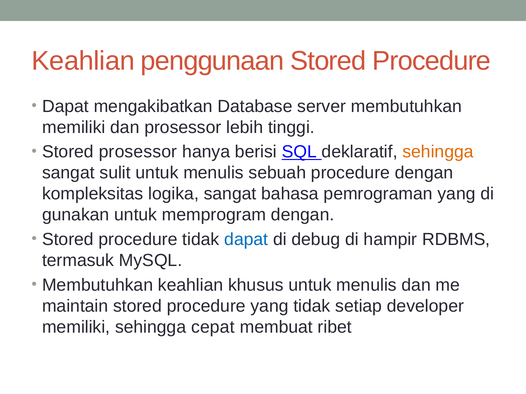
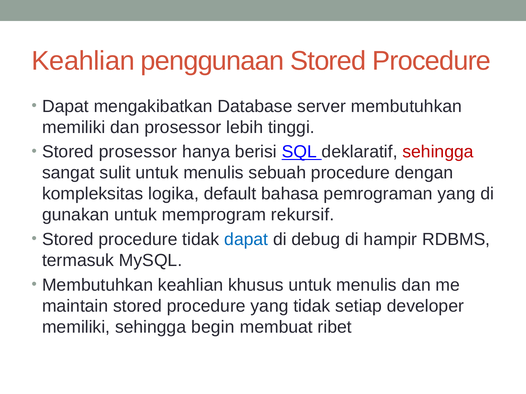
sehingga at (438, 152) colour: orange -> red
logika sangat: sangat -> default
memprogram dengan: dengan -> rekursif
cepat: cepat -> begin
